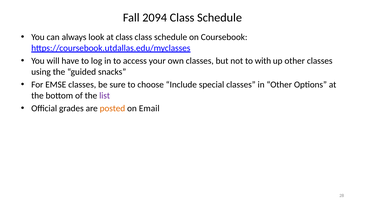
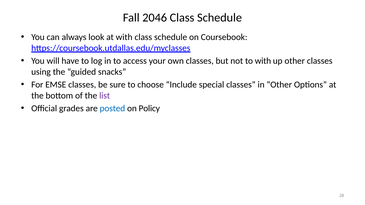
2094: 2094 -> 2046
at class: class -> with
posted colour: orange -> blue
Email: Email -> Policy
